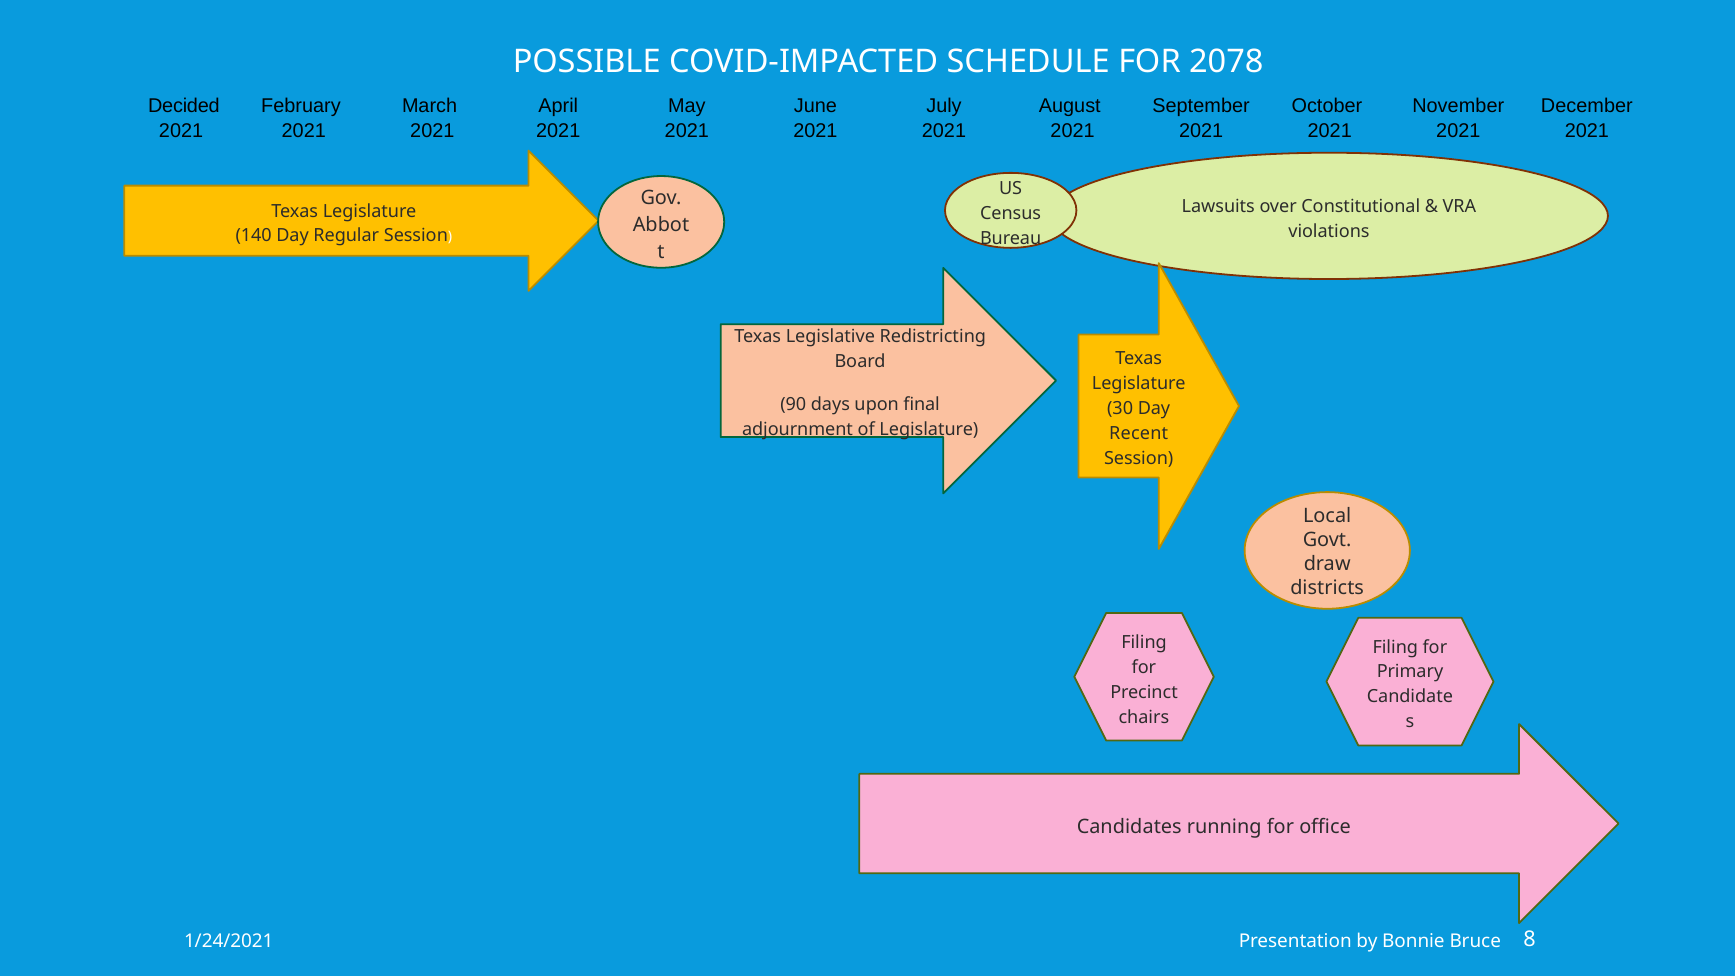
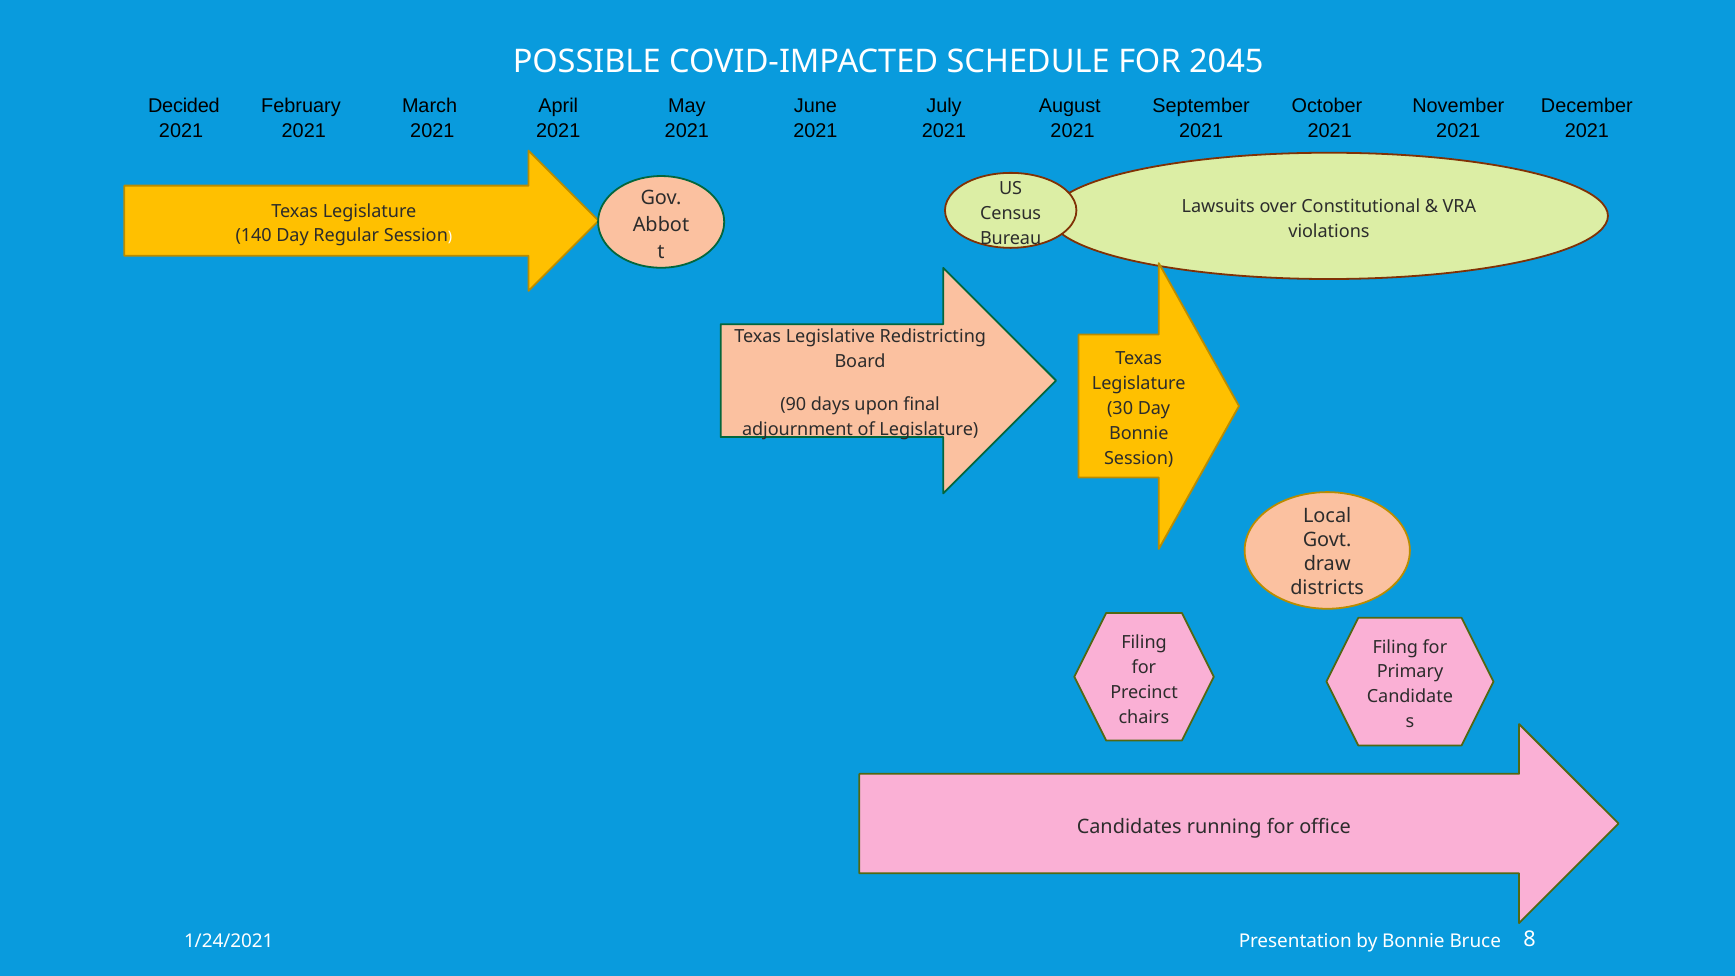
2078: 2078 -> 2045
Recent at (1139, 434): Recent -> Bonnie
